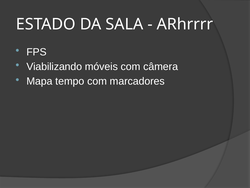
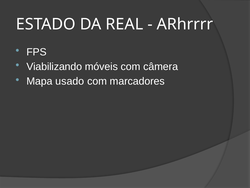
SALA: SALA -> REAL
tempo: tempo -> usado
